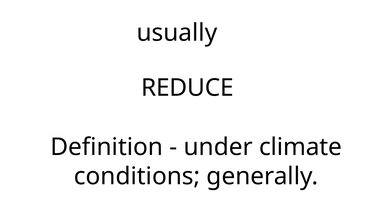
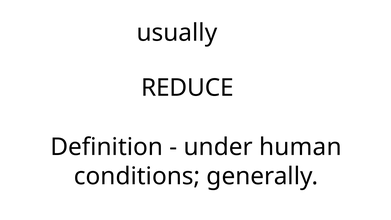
climate: climate -> human
